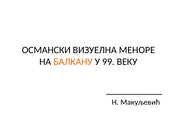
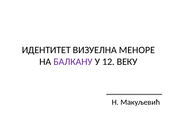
ОСМАНСКИ: ОСМАНСКИ -> ИДЕНТИТЕТ
БАЛКАНУ colour: orange -> purple
99: 99 -> 12
